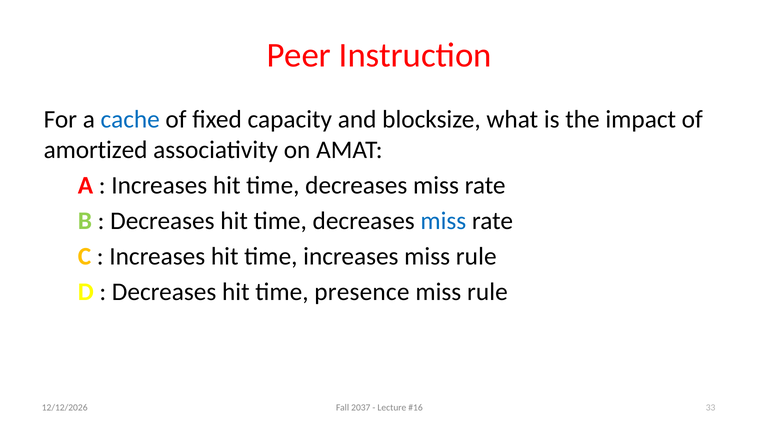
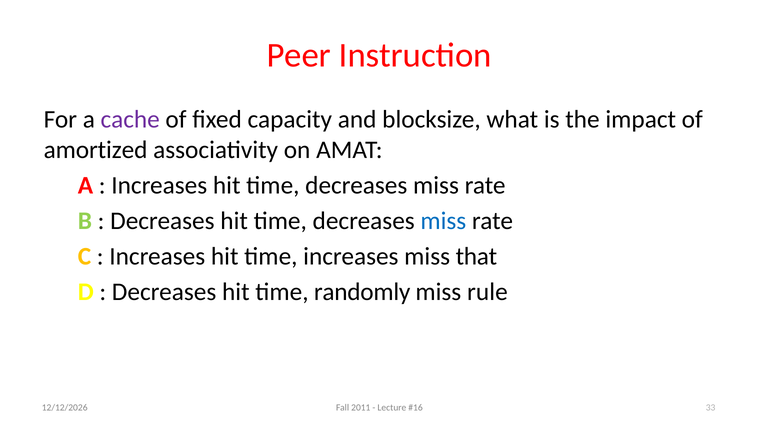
cache colour: blue -> purple
increases miss rule: rule -> that
presence: presence -> randomly
2037: 2037 -> 2011
